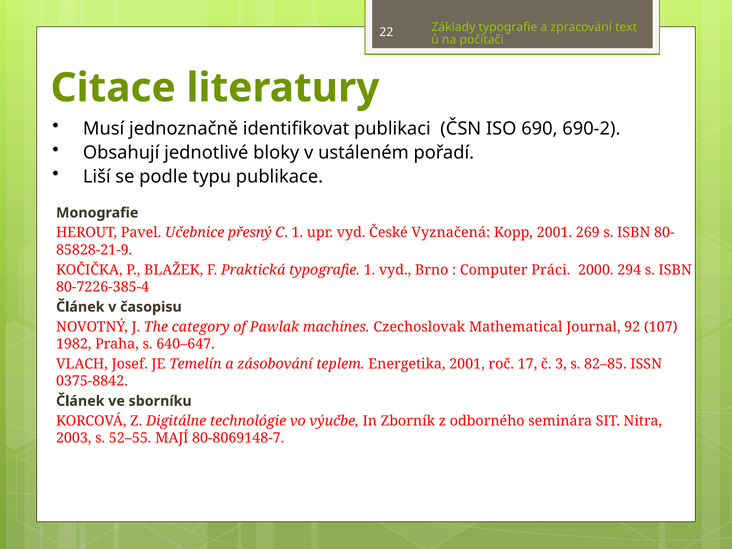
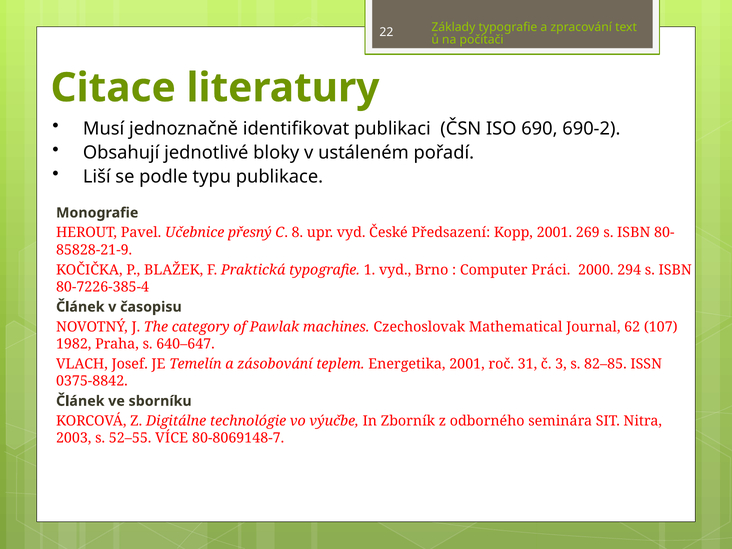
C 1: 1 -> 8
Vyznačená: Vyznačená -> Předsazení
92: 92 -> 62
17: 17 -> 31
MAJÍ: MAJÍ -> VÍCE
